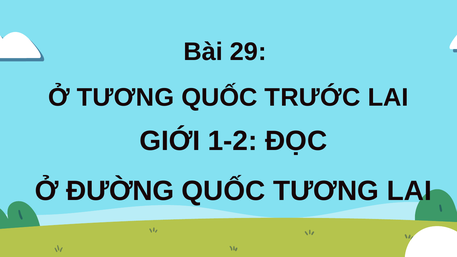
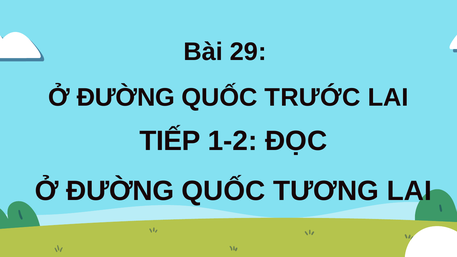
TƯƠNG at (126, 97): TƯƠNG -> ĐƯỜNG
GIỚI: GIỚI -> TIẾP
